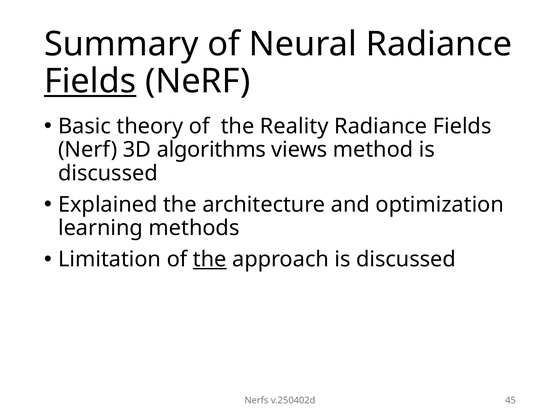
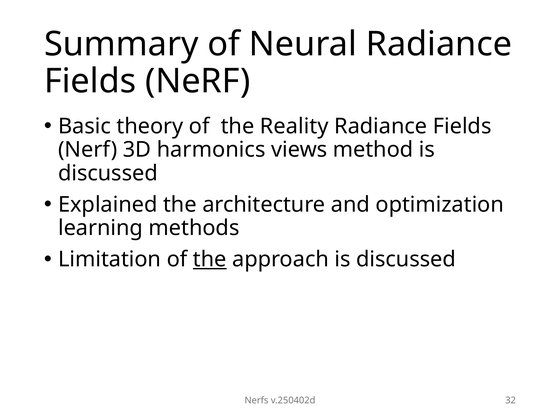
Fields at (90, 81) underline: present -> none
algorithms: algorithms -> harmonics
45: 45 -> 32
